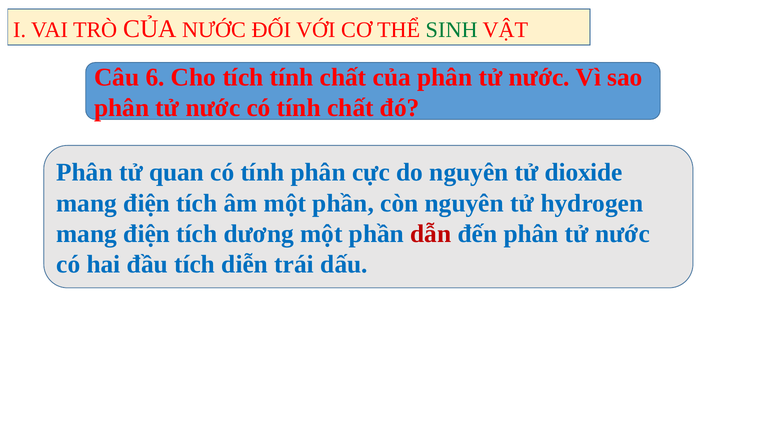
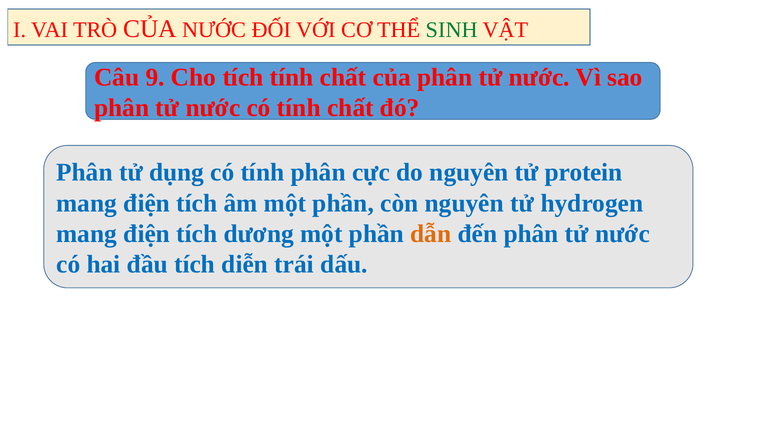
6: 6 -> 9
quan: quan -> dụng
dioxide: dioxide -> protein
dẫn colour: red -> orange
